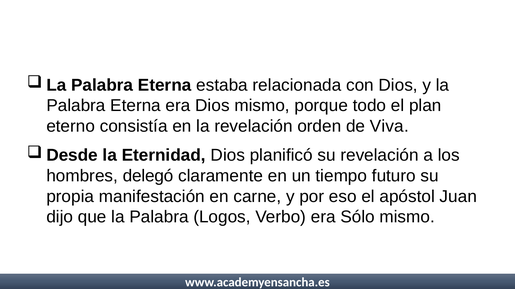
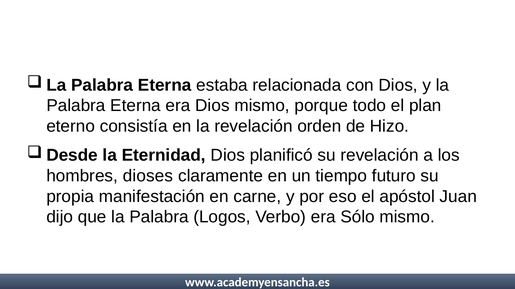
Viva: Viva -> Hizo
delegó: delegó -> dioses
